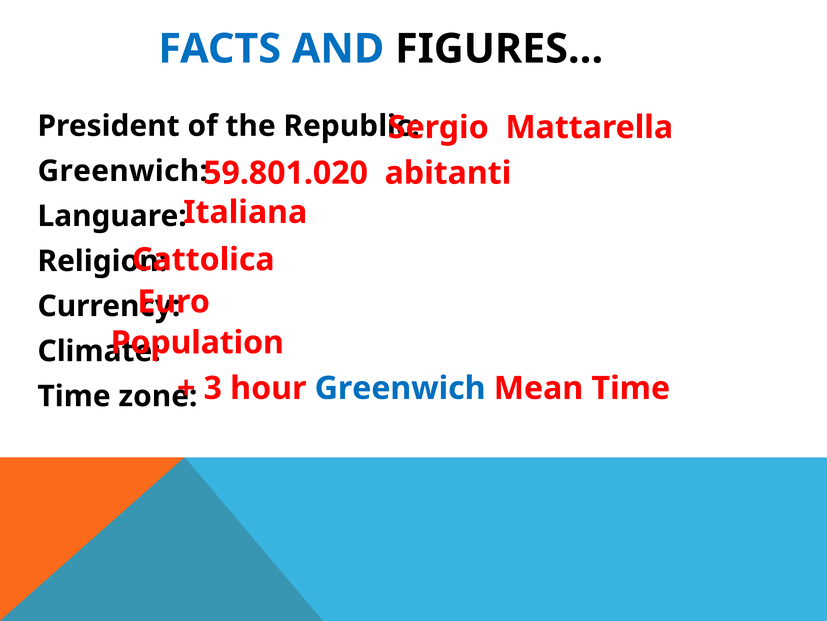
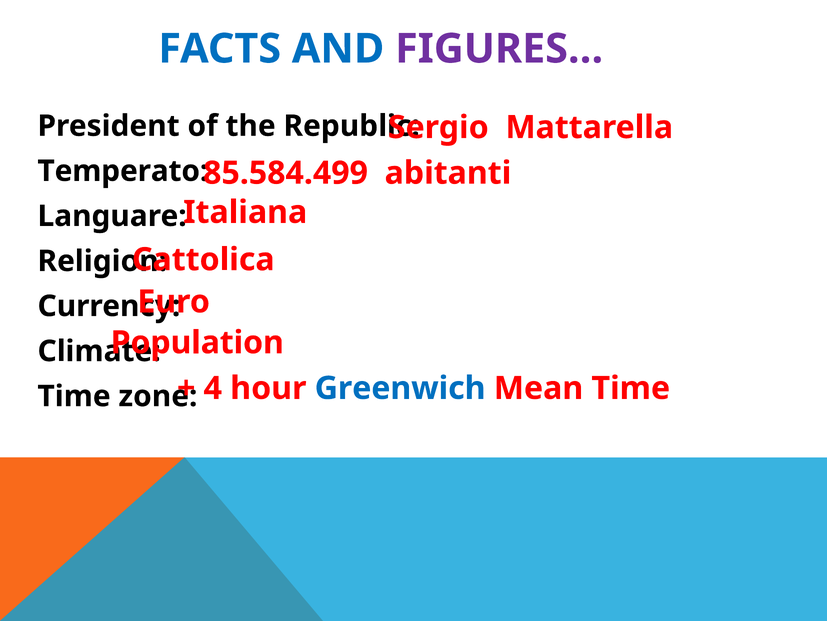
FIGURES… colour: black -> purple
Greenwich at (123, 171): Greenwich -> Temperato
59.801.020: 59.801.020 -> 85.584.499
3: 3 -> 4
